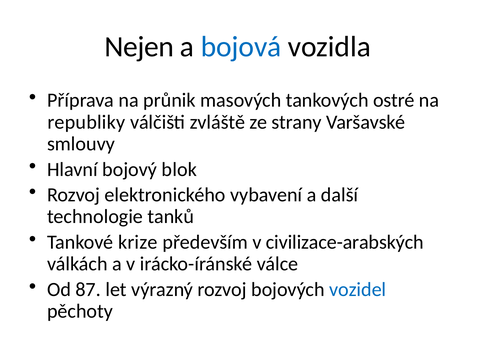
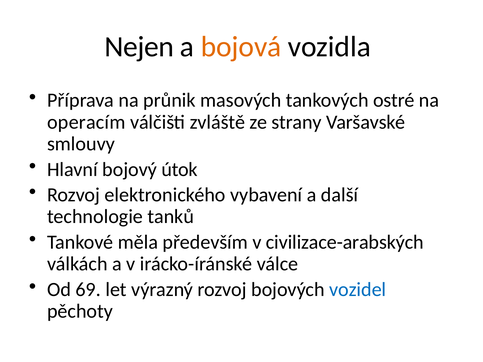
bojová colour: blue -> orange
republiky: republiky -> operacím
blok: blok -> útok
krize: krize -> měla
87: 87 -> 69
